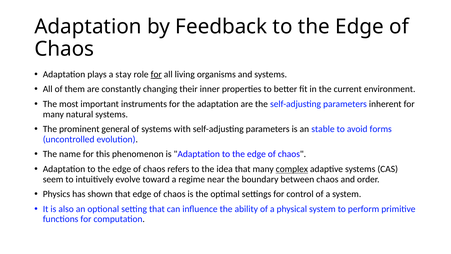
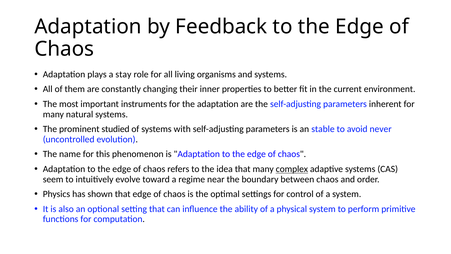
for at (156, 74) underline: present -> none
general: general -> studied
forms: forms -> never
